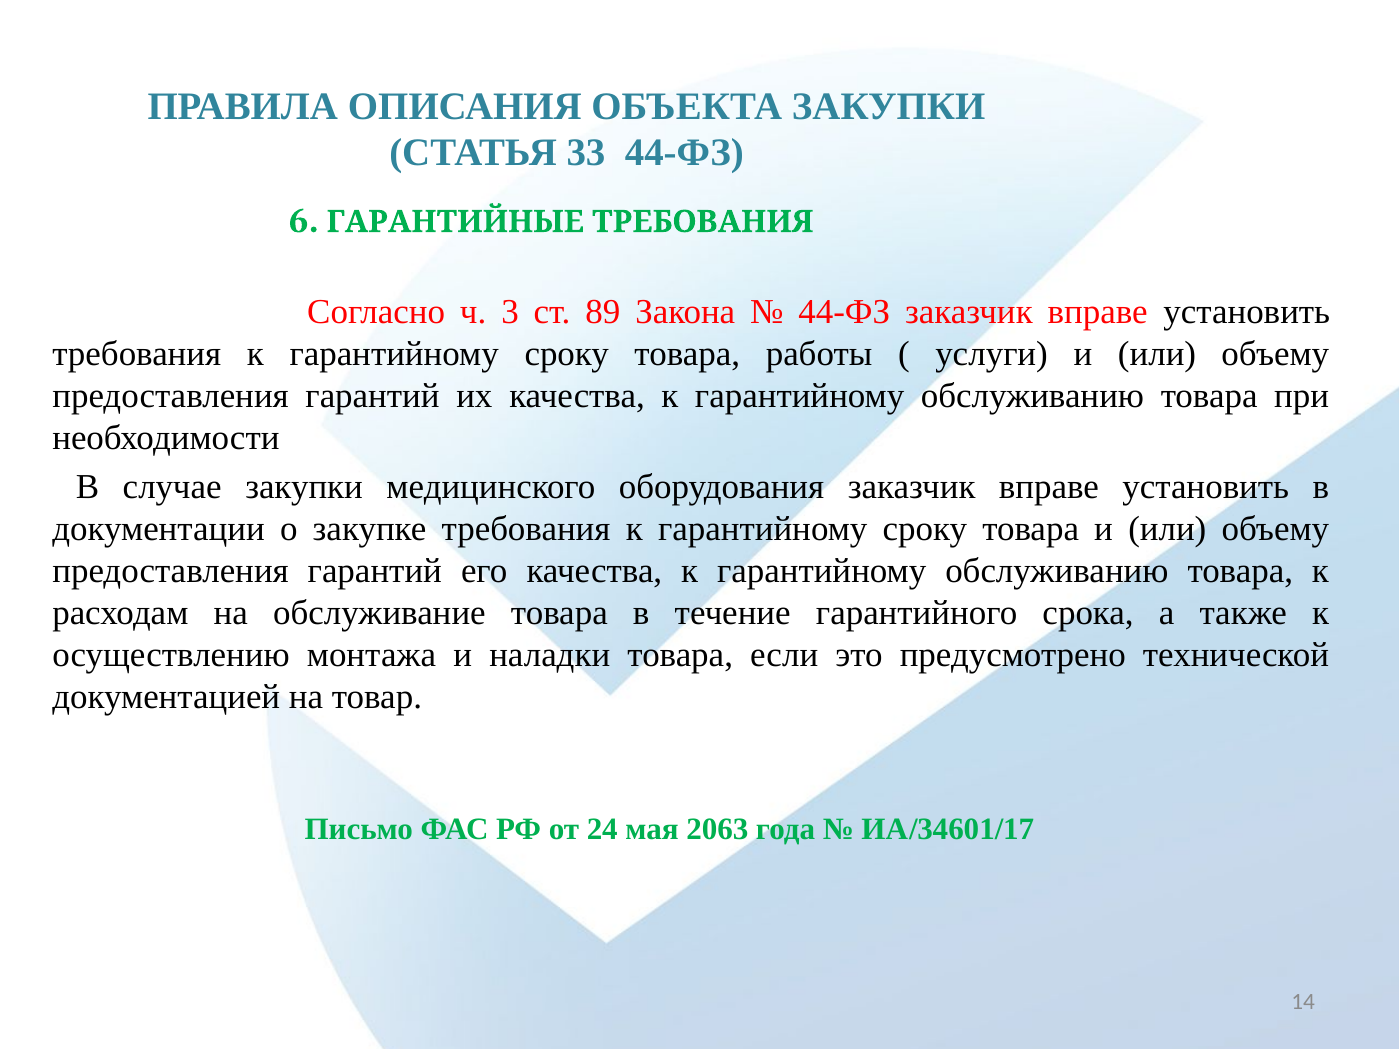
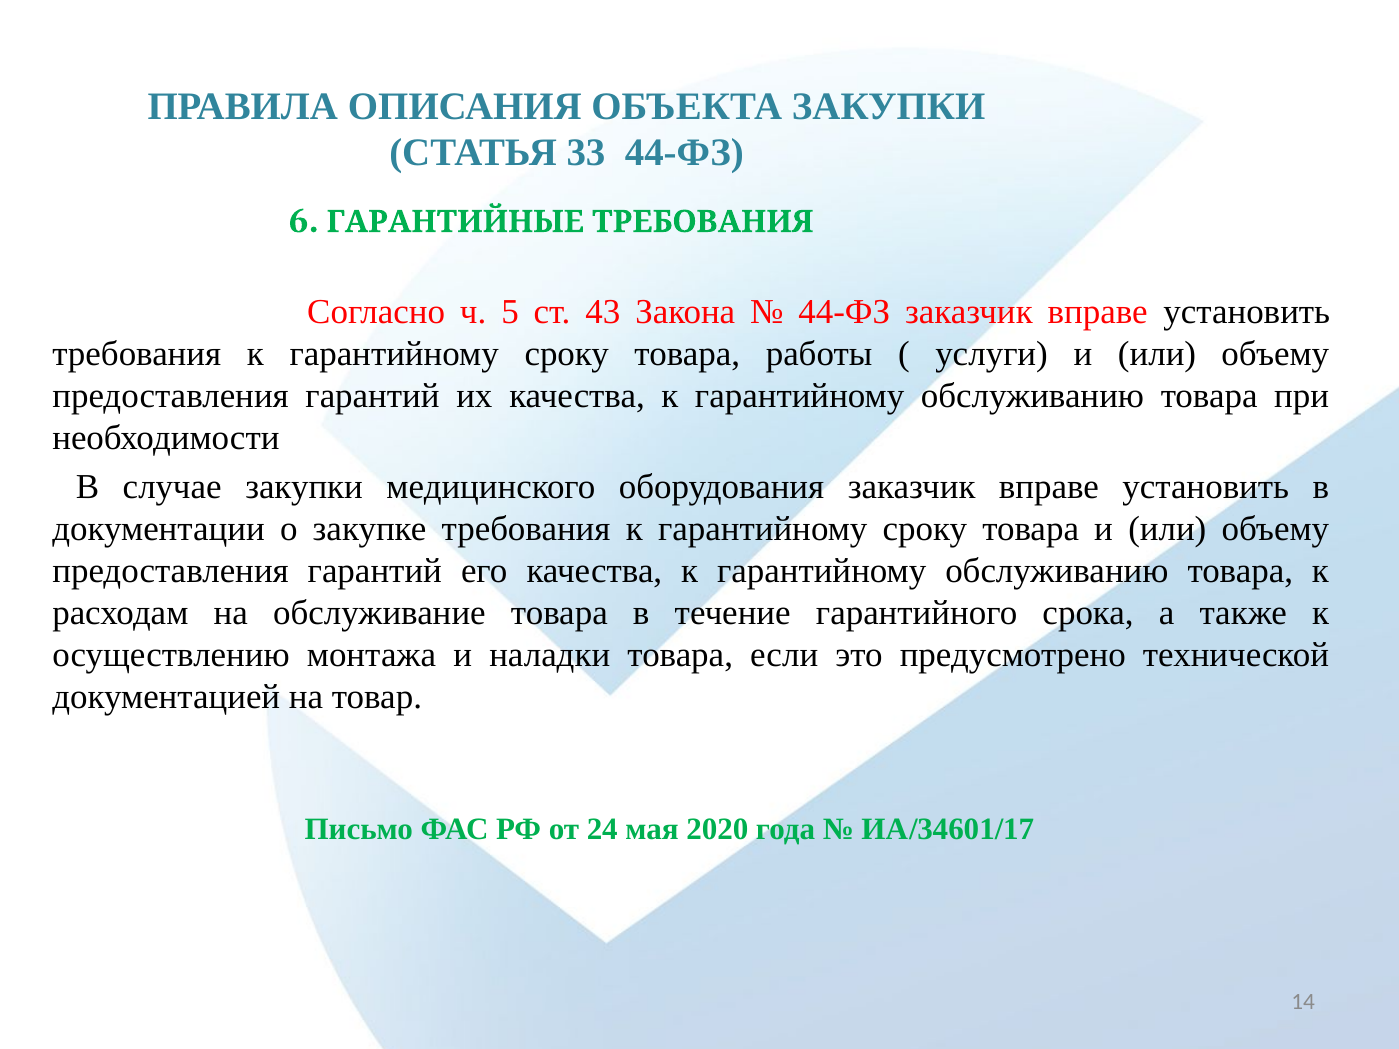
3: 3 -> 5
89: 89 -> 43
2063: 2063 -> 2020
